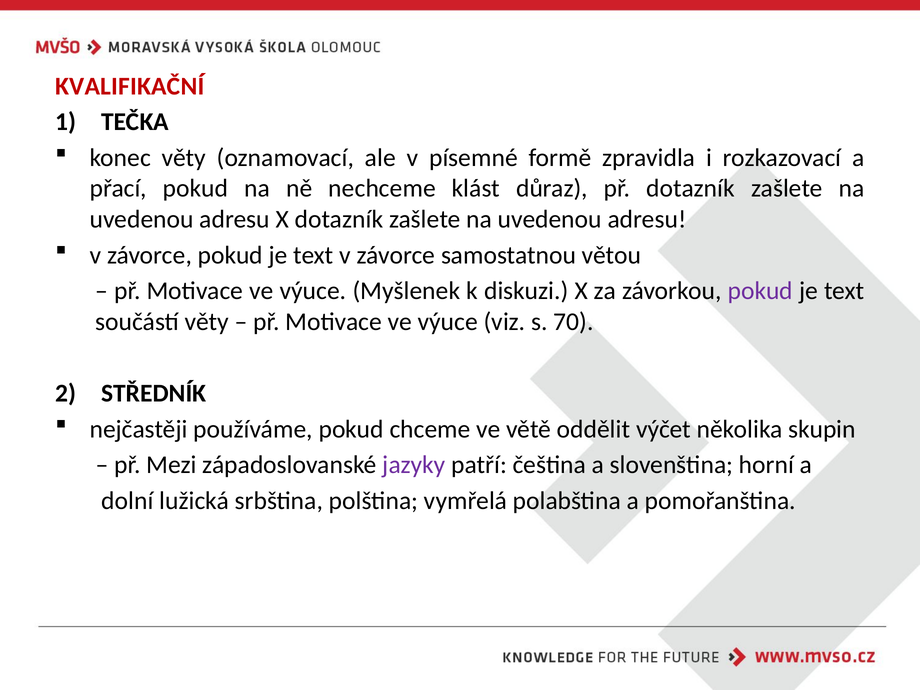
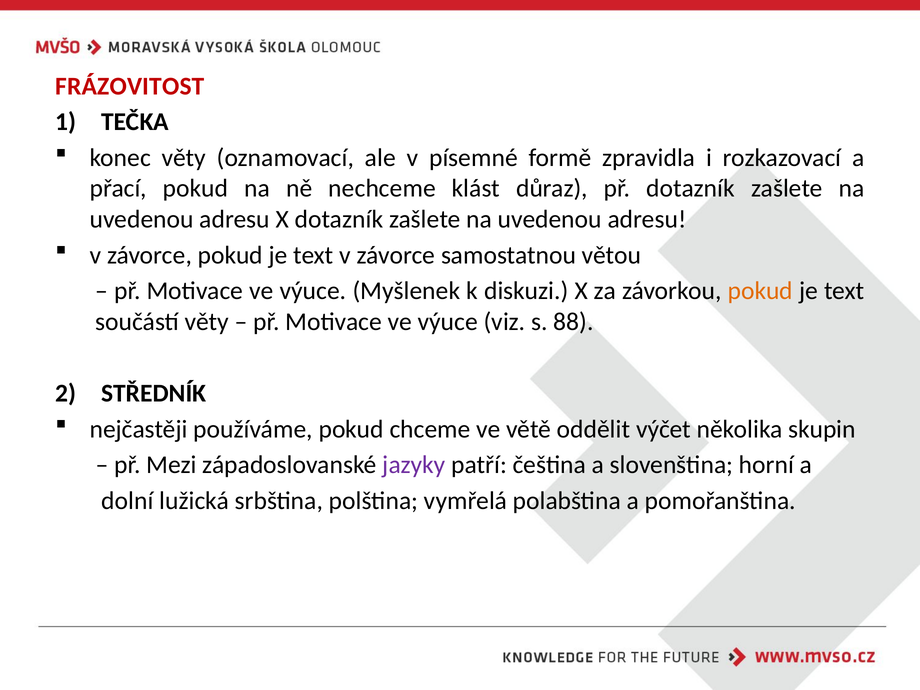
KVALIFIKAČNÍ: KVALIFIKAČNÍ -> FRÁZOVITOST
pokud at (760, 291) colour: purple -> orange
70: 70 -> 88
